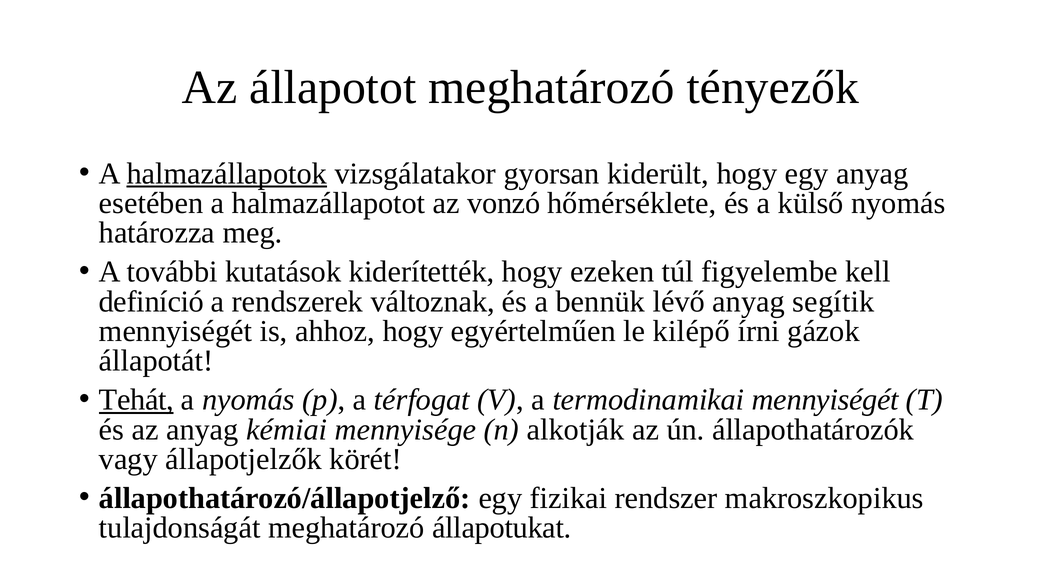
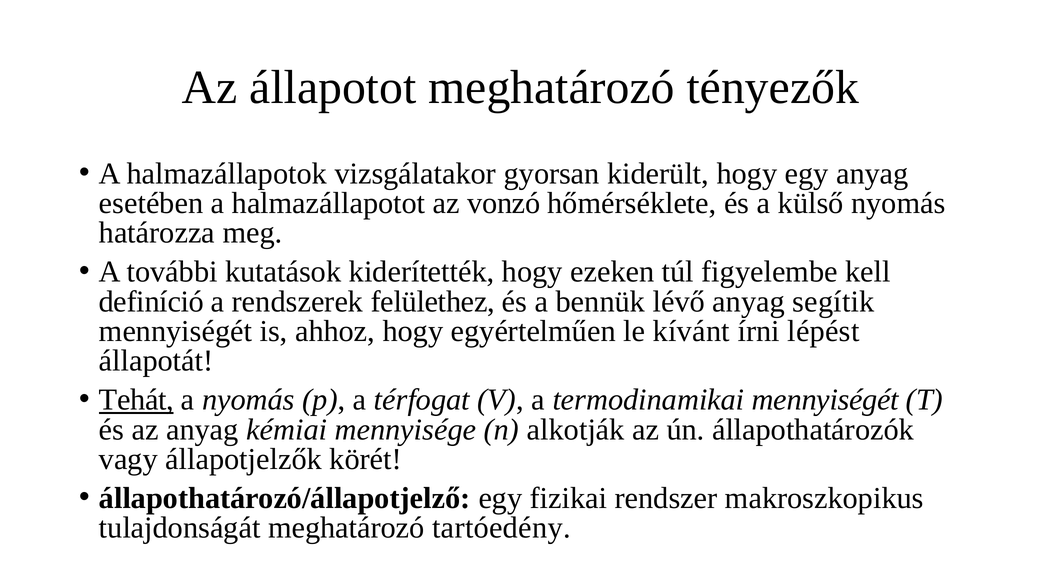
halmazállapotok underline: present -> none
változnak: változnak -> felülethez
kilépő: kilépő -> kívánt
gázok: gázok -> lépést
állapotukat: állapotukat -> tartóedény
